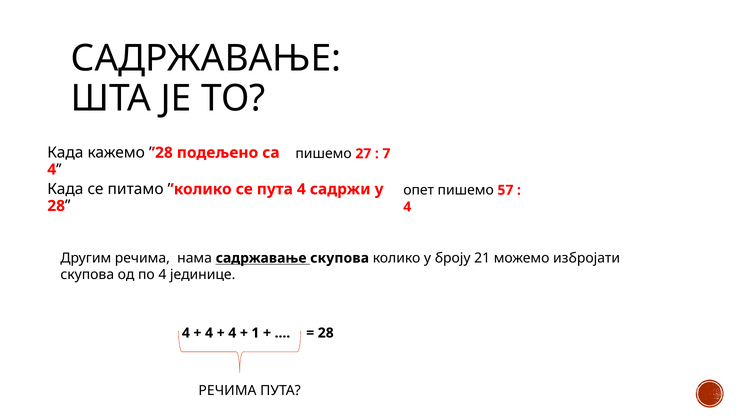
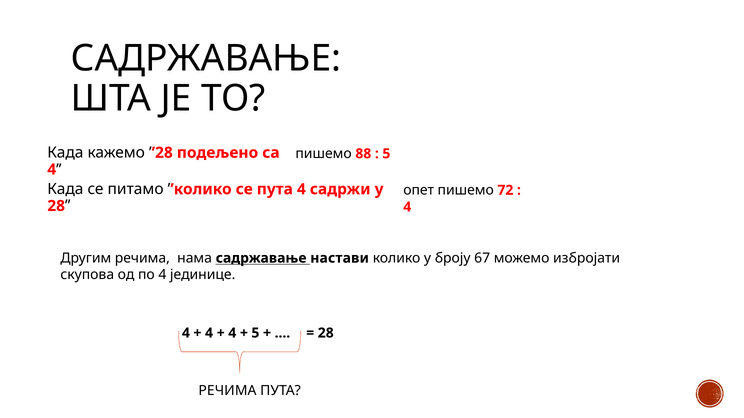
27: 27 -> 88
7 at (386, 154): 7 -> 5
57: 57 -> 72
садржавање скупова: скупова -> настави
21: 21 -> 67
1 at (255, 333): 1 -> 5
